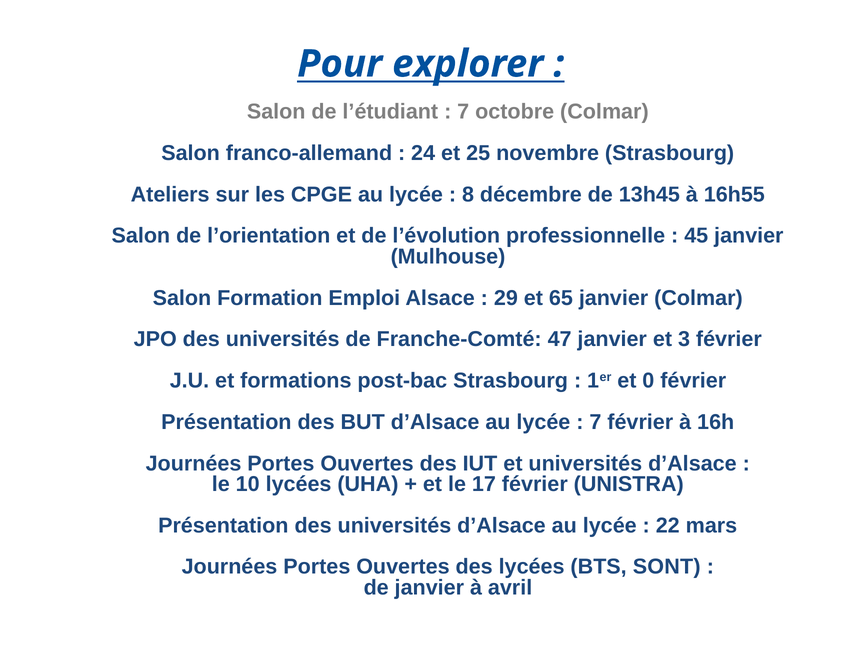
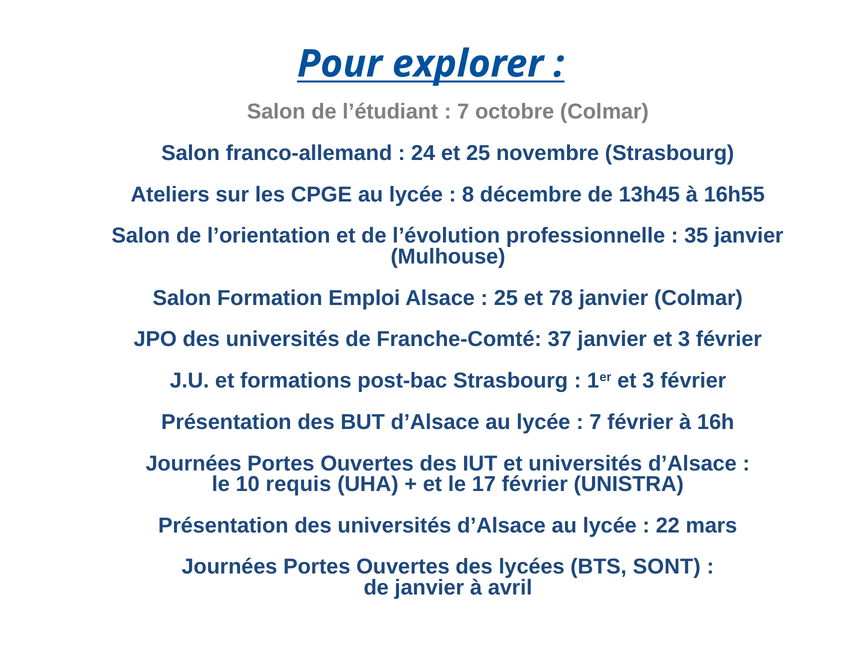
45: 45 -> 35
29 at (506, 298): 29 -> 25
65: 65 -> 78
47: 47 -> 37
1er et 0: 0 -> 3
10 lycées: lycées -> requis
